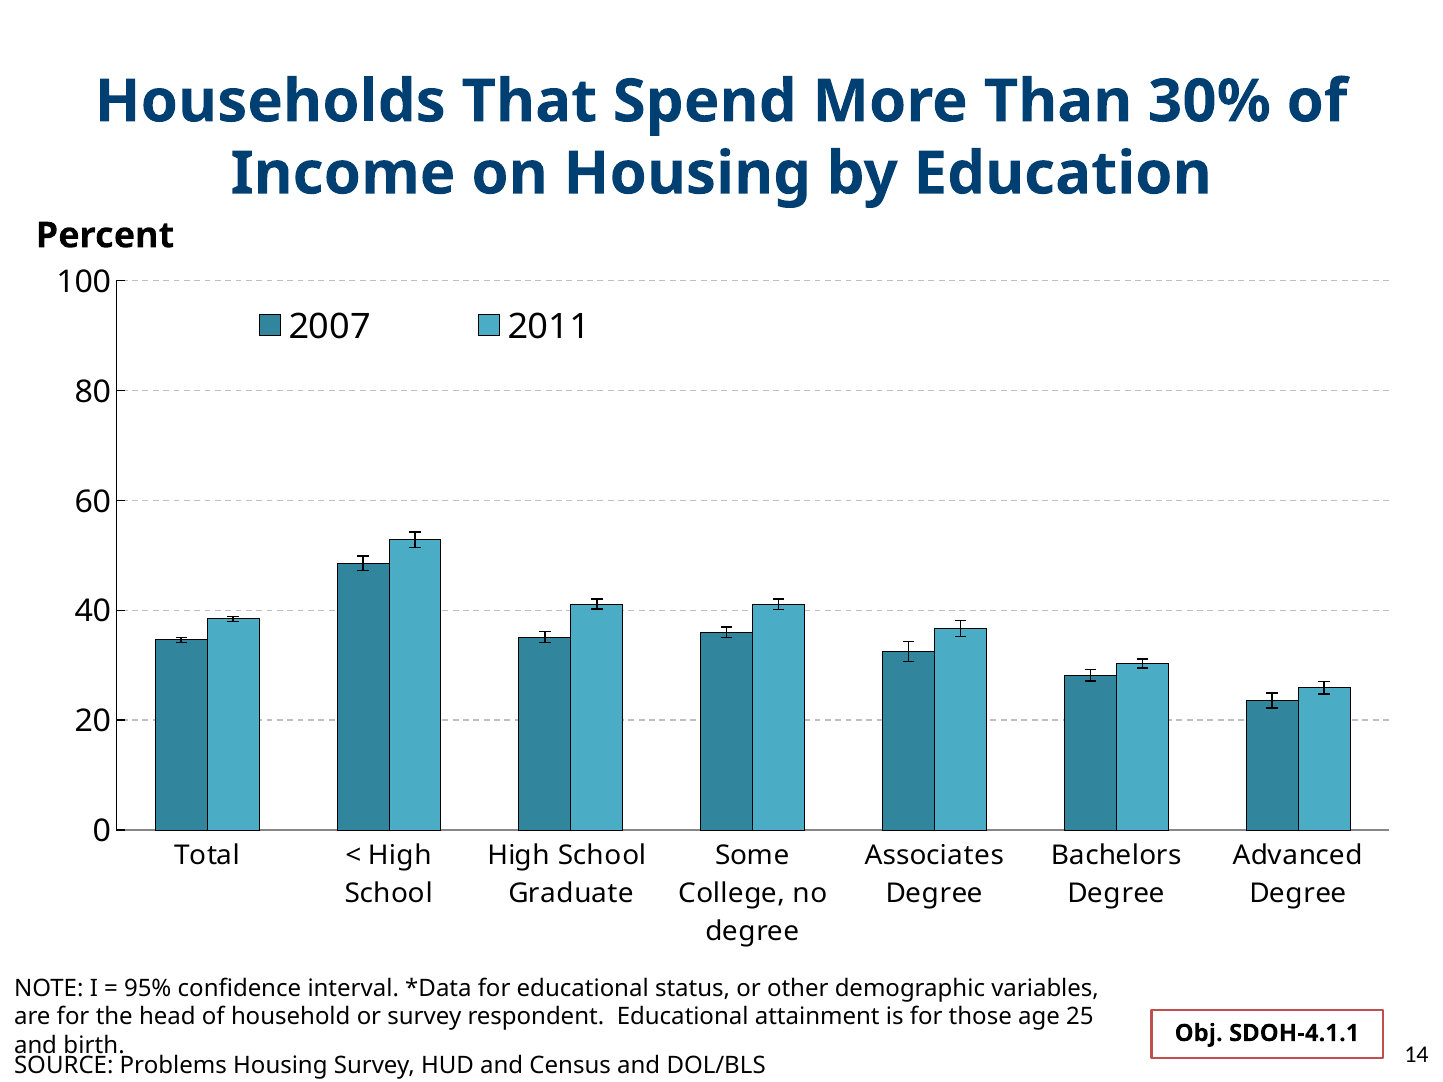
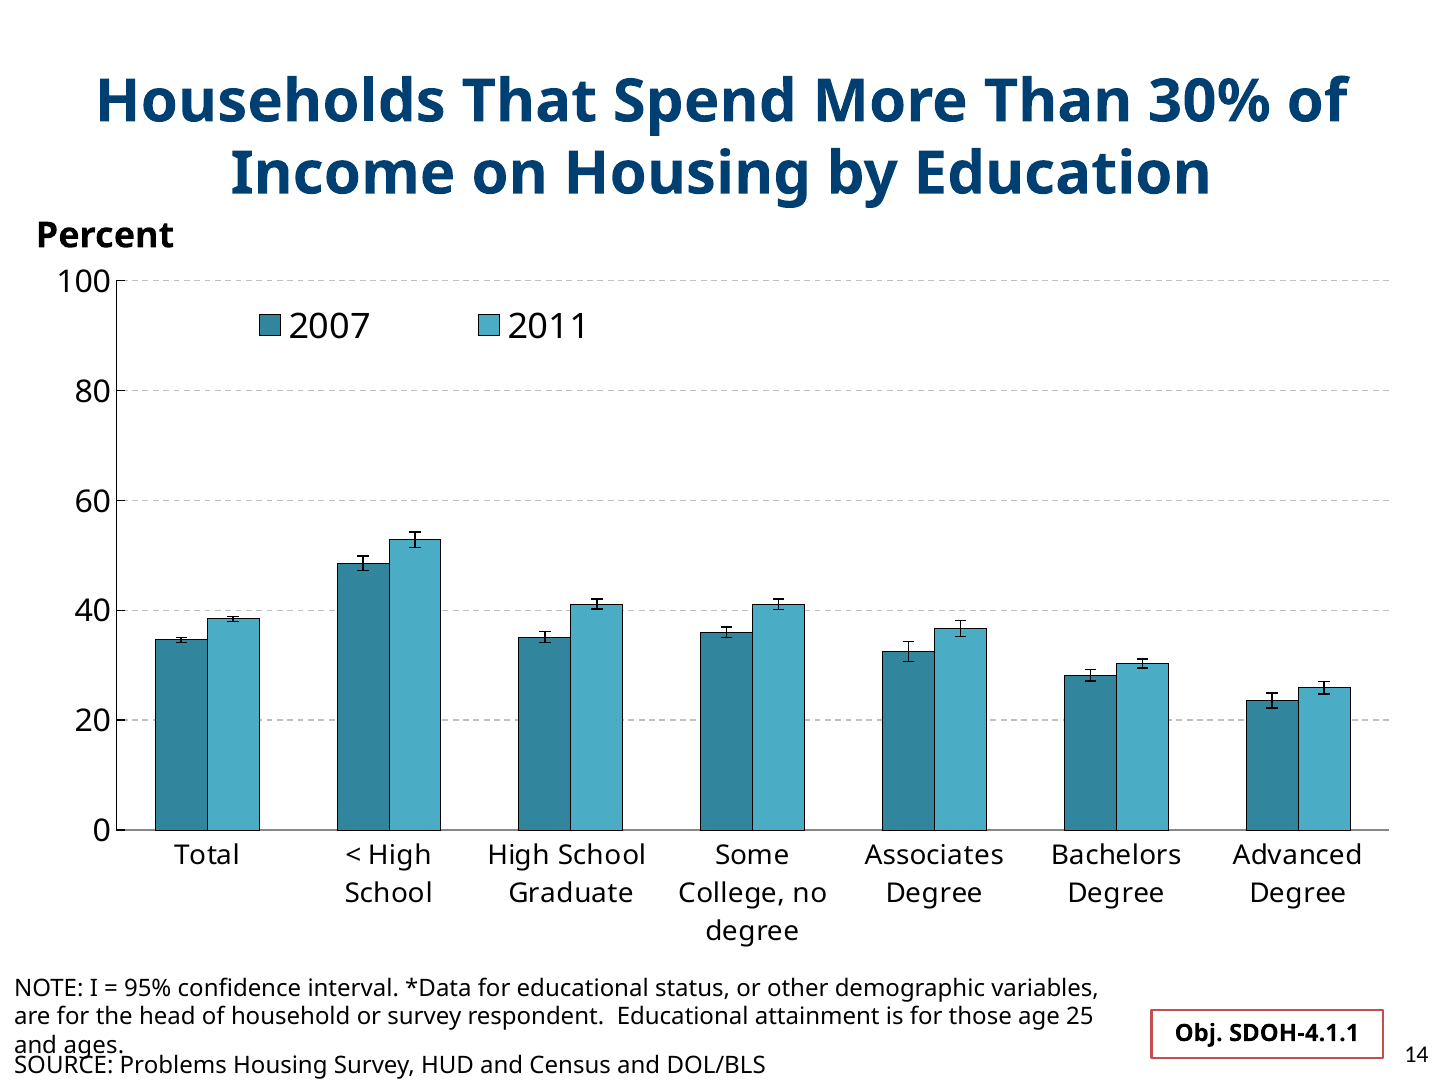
birth: birth -> ages
